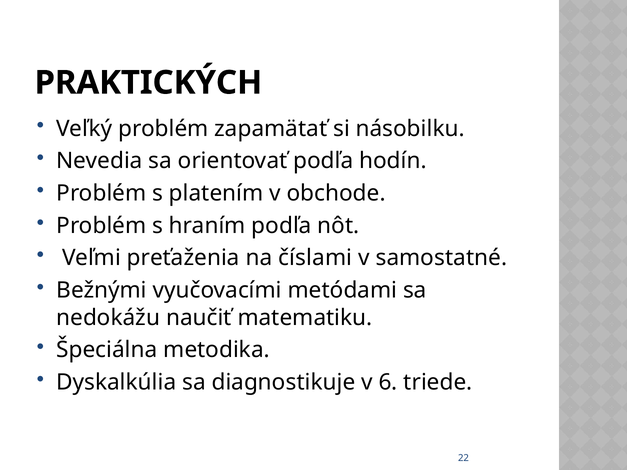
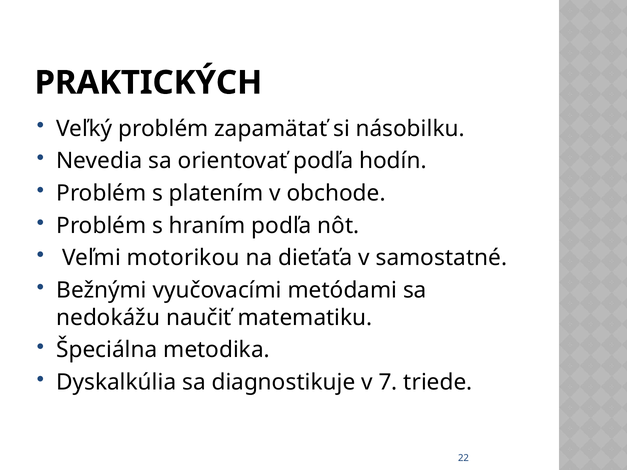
preťaženia: preťaženia -> motorikou
číslami: číslami -> dieťaťa
6: 6 -> 7
